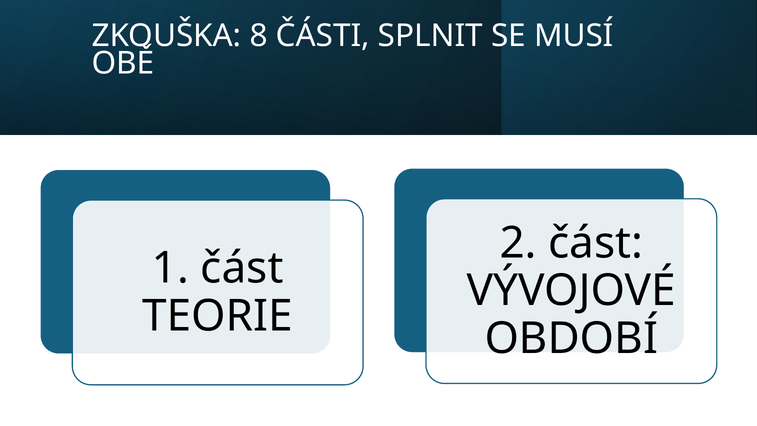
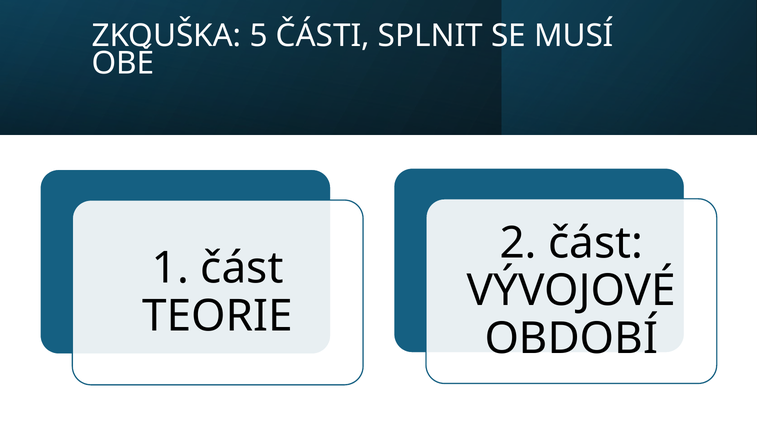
8: 8 -> 5
